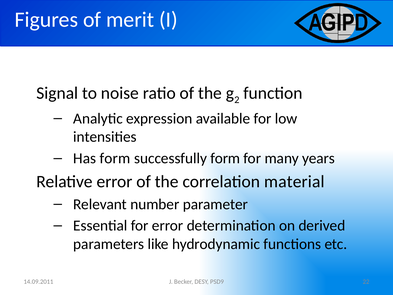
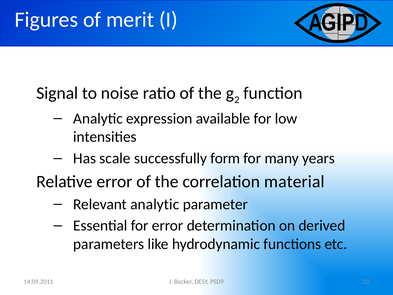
Has form: form -> scale
Relevant number: number -> analytic
